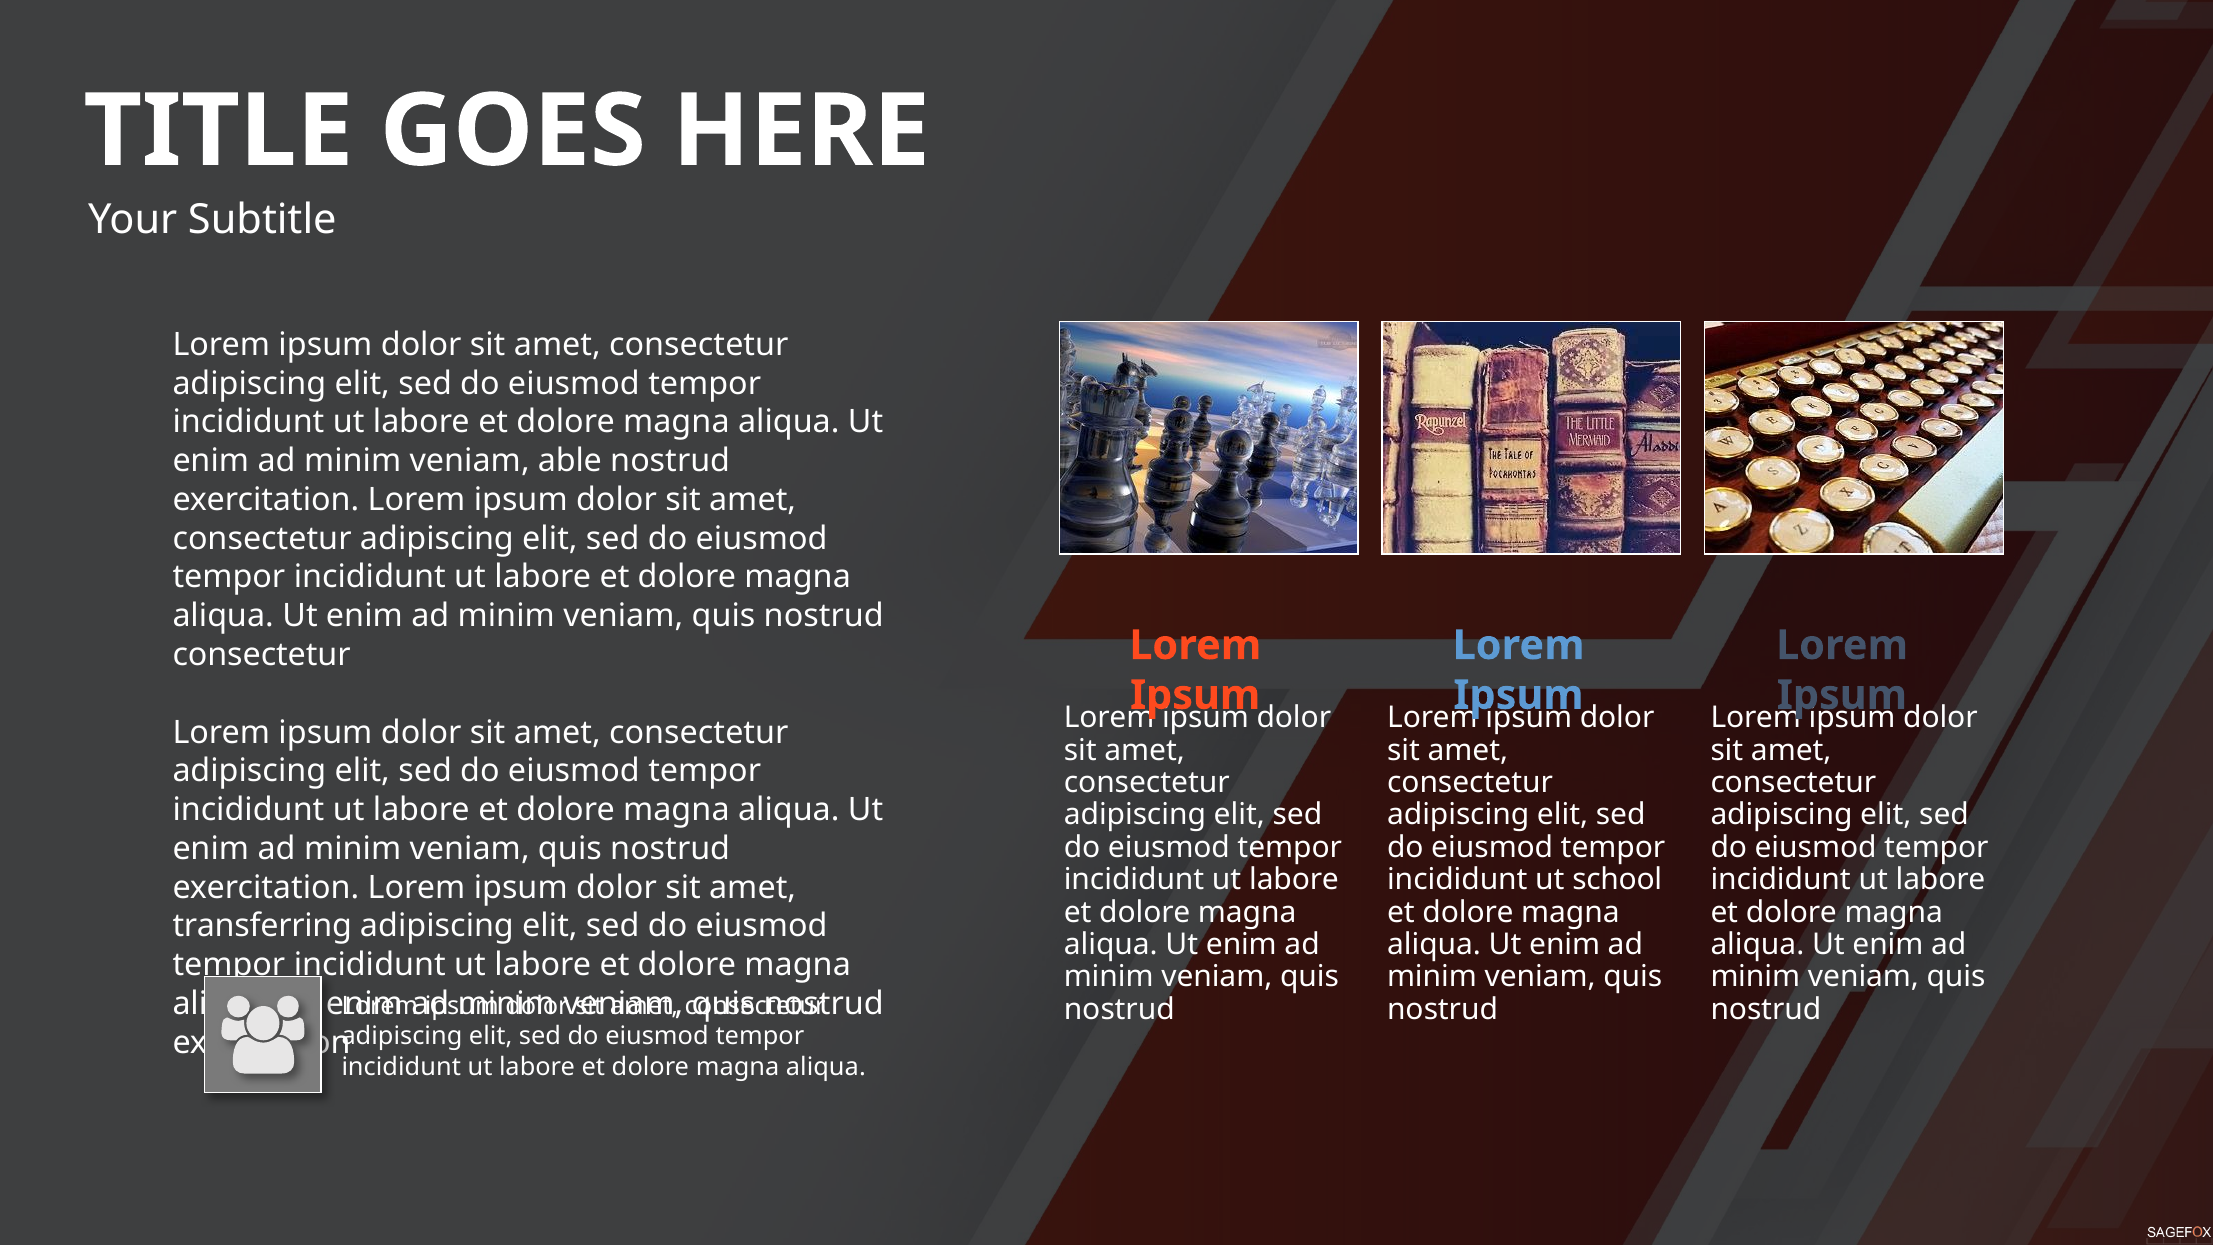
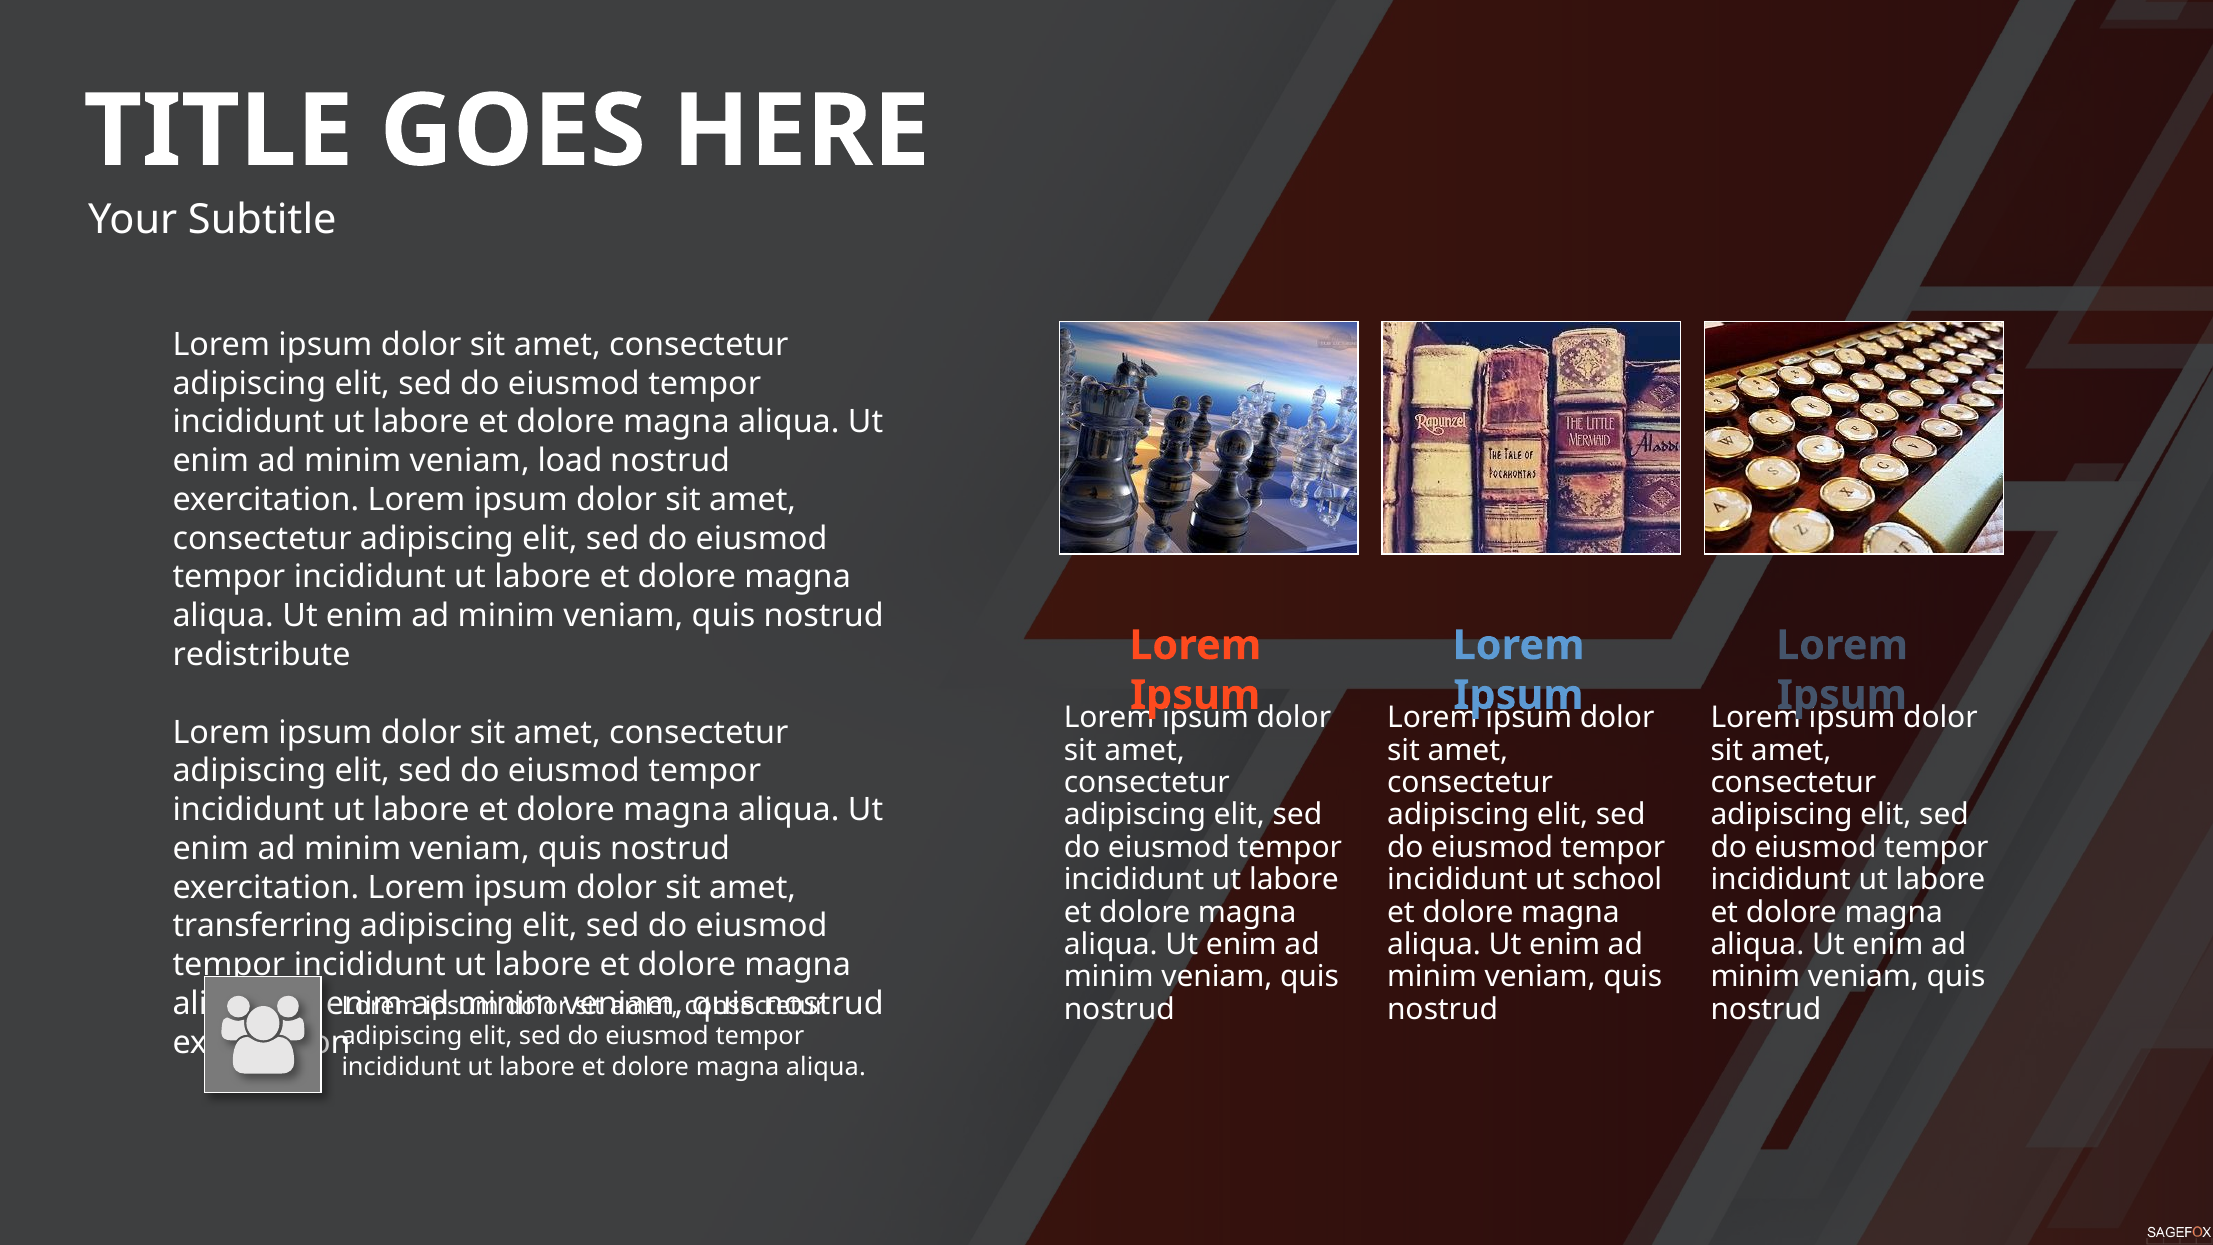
able: able -> load
consectetur at (262, 655): consectetur -> redistribute
